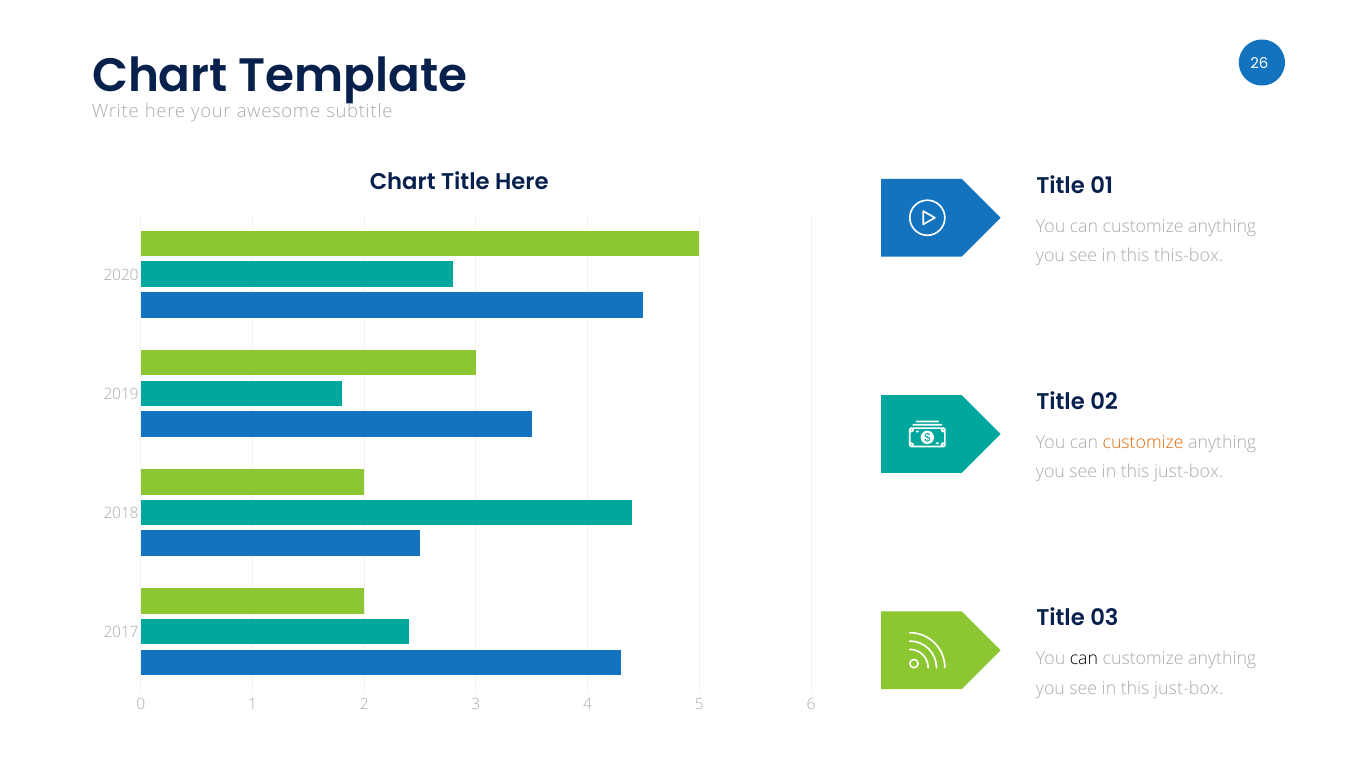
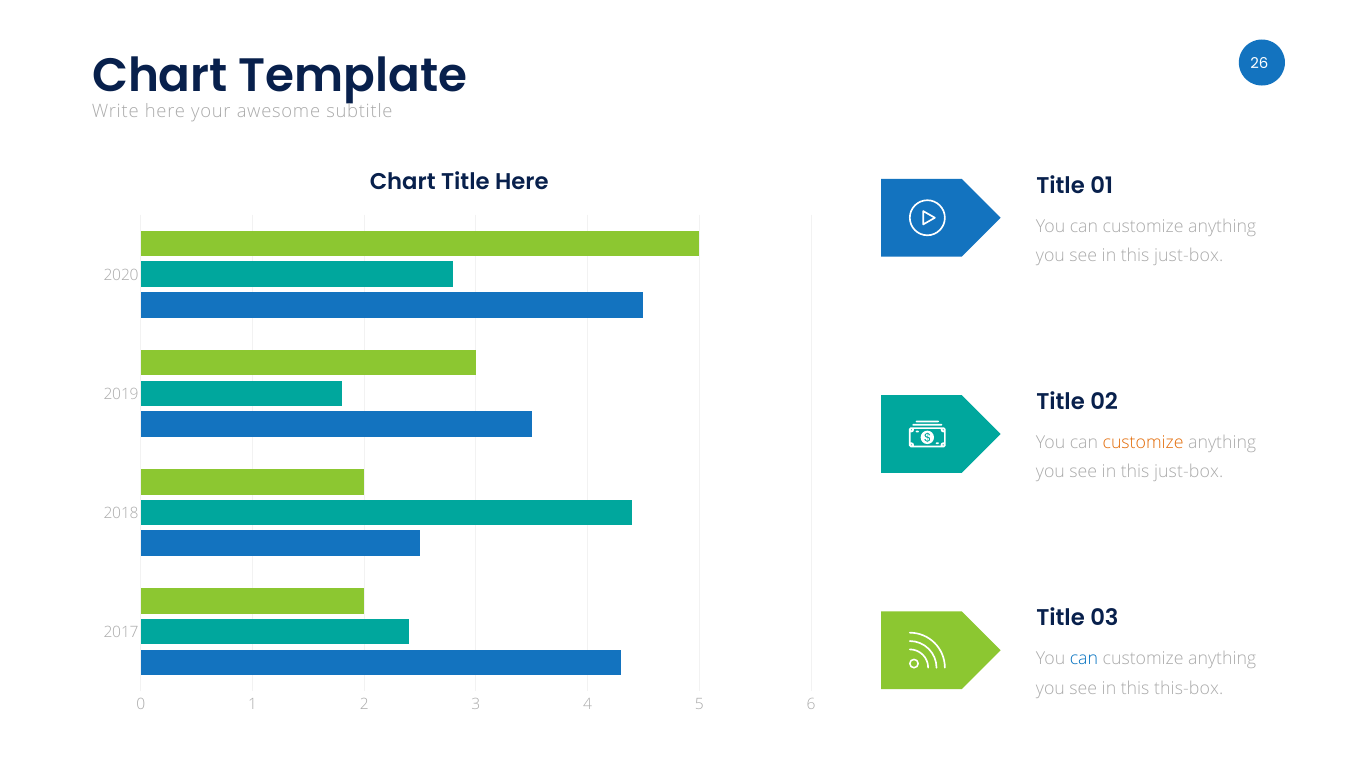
this-box at (1189, 256): this-box -> just-box
can at (1084, 659) colour: black -> blue
just-box at (1189, 688): just-box -> this-box
